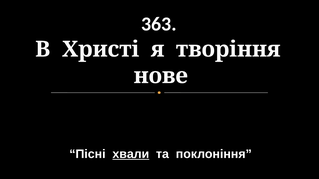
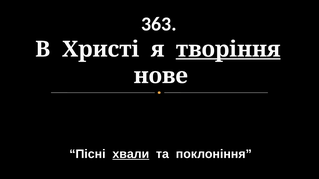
творіння underline: none -> present
